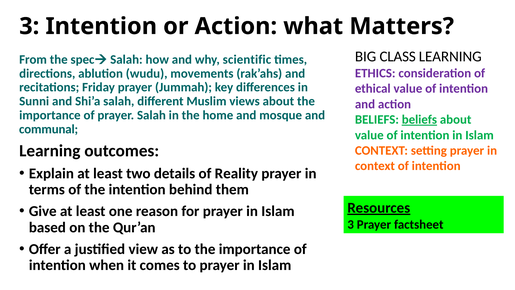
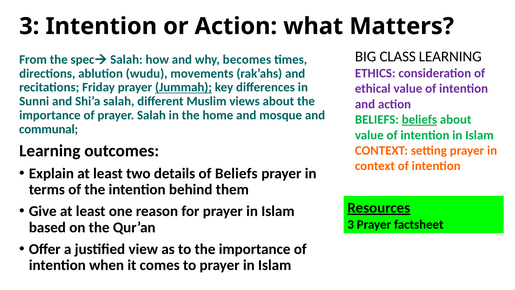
scientific: scientific -> becomes
Jummah underline: none -> present
of Reality: Reality -> Beliefs
